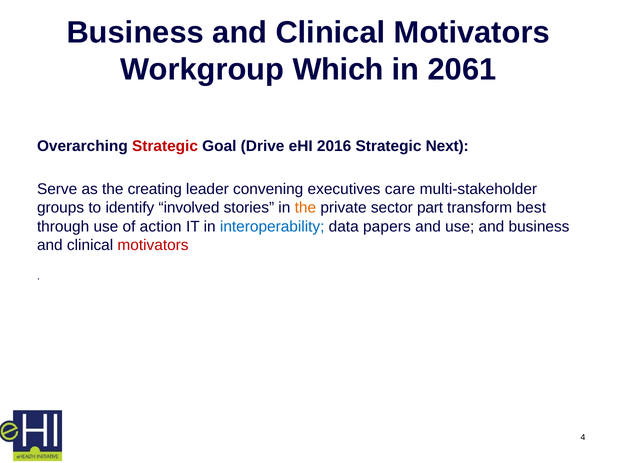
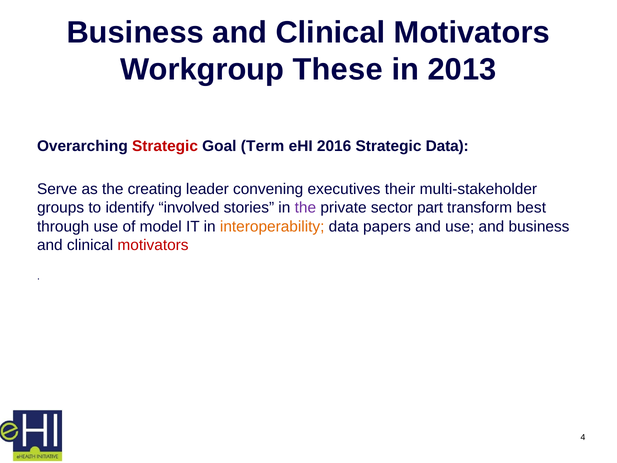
Which: Which -> These
2061: 2061 -> 2013
Drive: Drive -> Term
Strategic Next: Next -> Data
care: care -> their
the at (305, 208) colour: orange -> purple
action: action -> model
interoperability colour: blue -> orange
